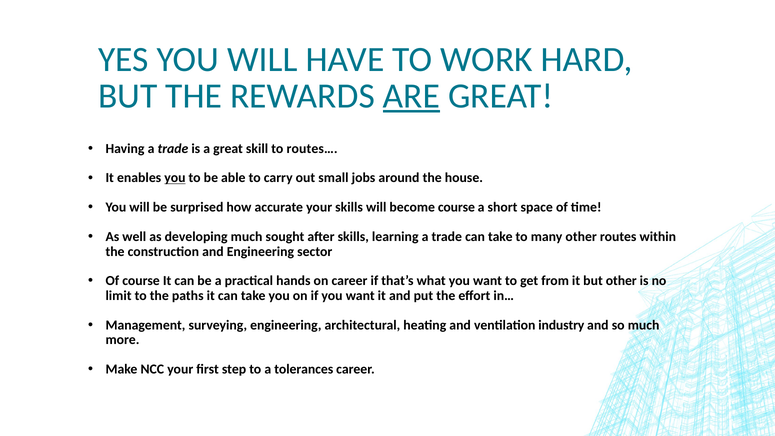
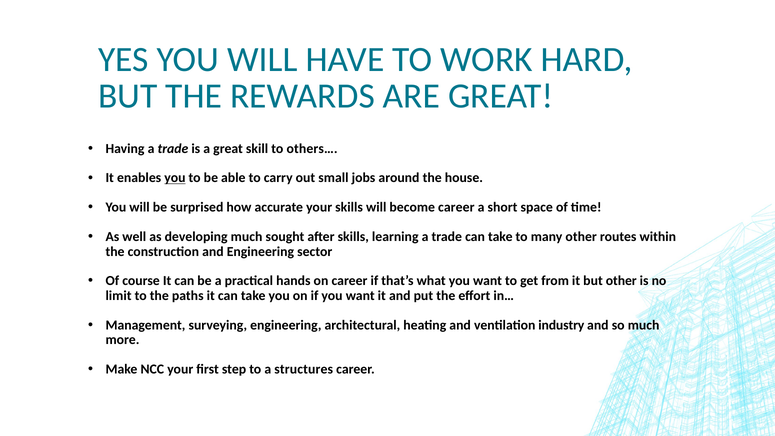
ARE underline: present -> none
routes…: routes… -> others…
become course: course -> career
tolerances: tolerances -> structures
